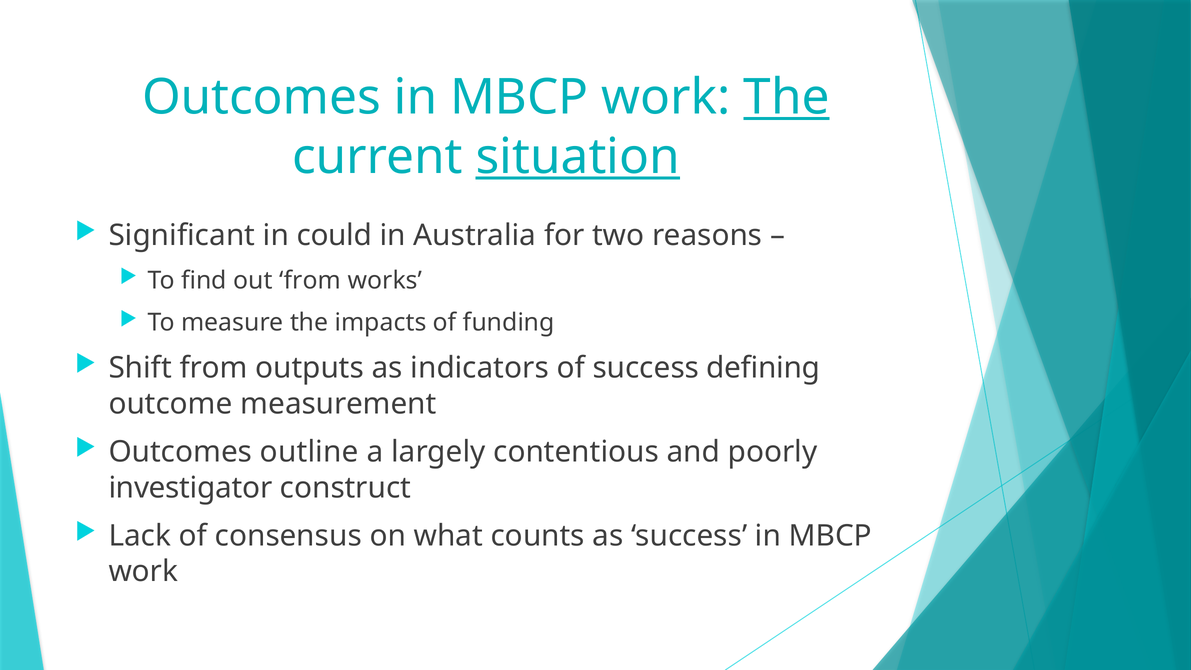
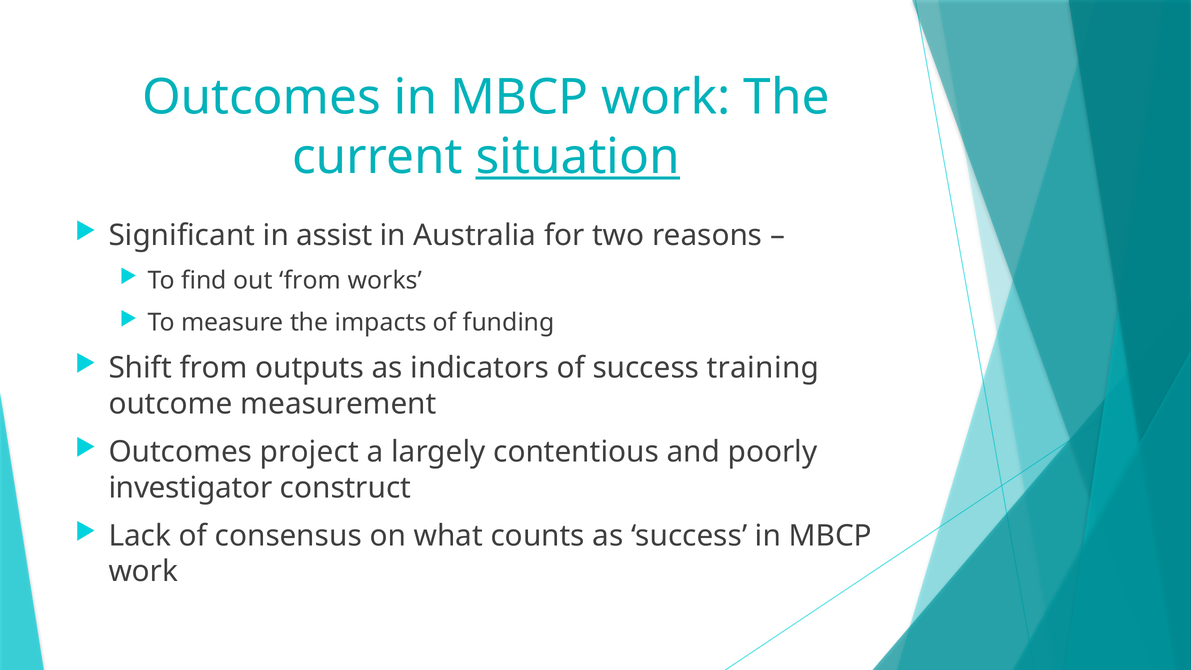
The at (787, 97) underline: present -> none
could: could -> assist
defining: defining -> training
outline: outline -> project
